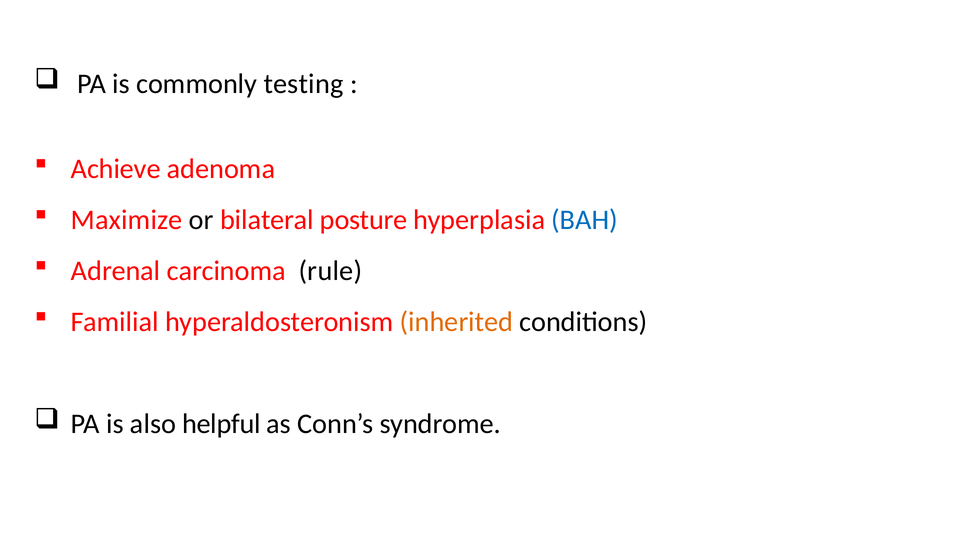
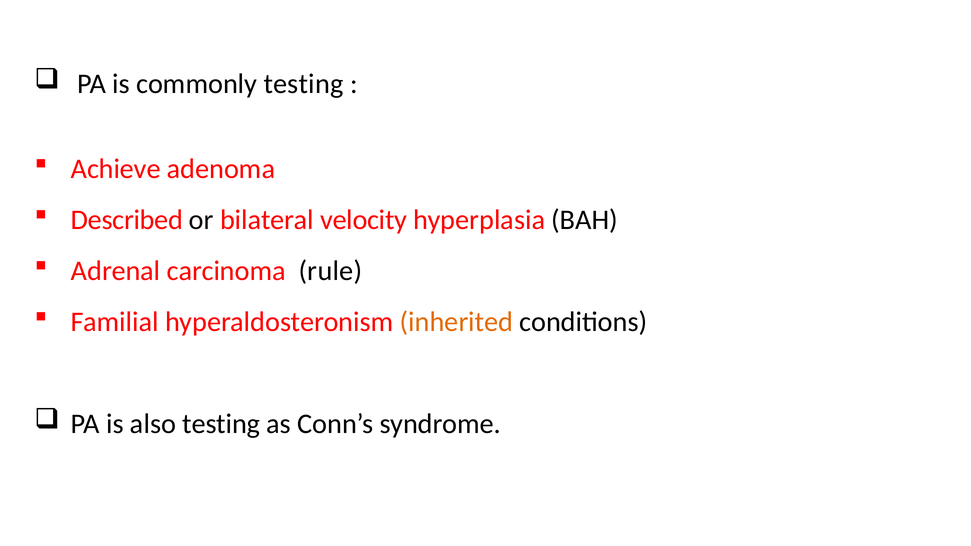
Maximize: Maximize -> Described
posture: posture -> velocity
BAH colour: blue -> black
also helpful: helpful -> testing
